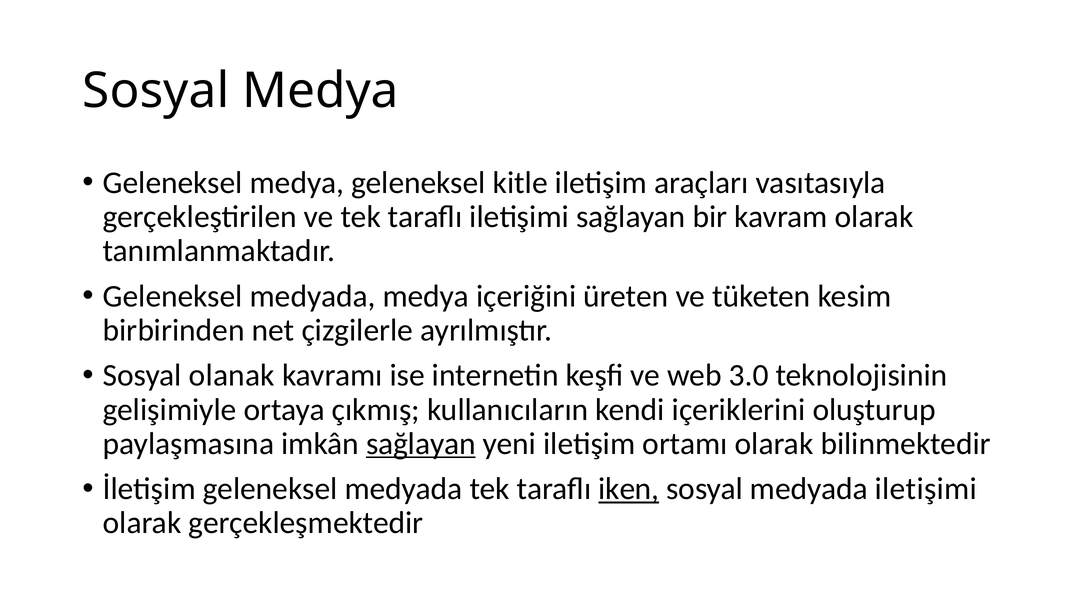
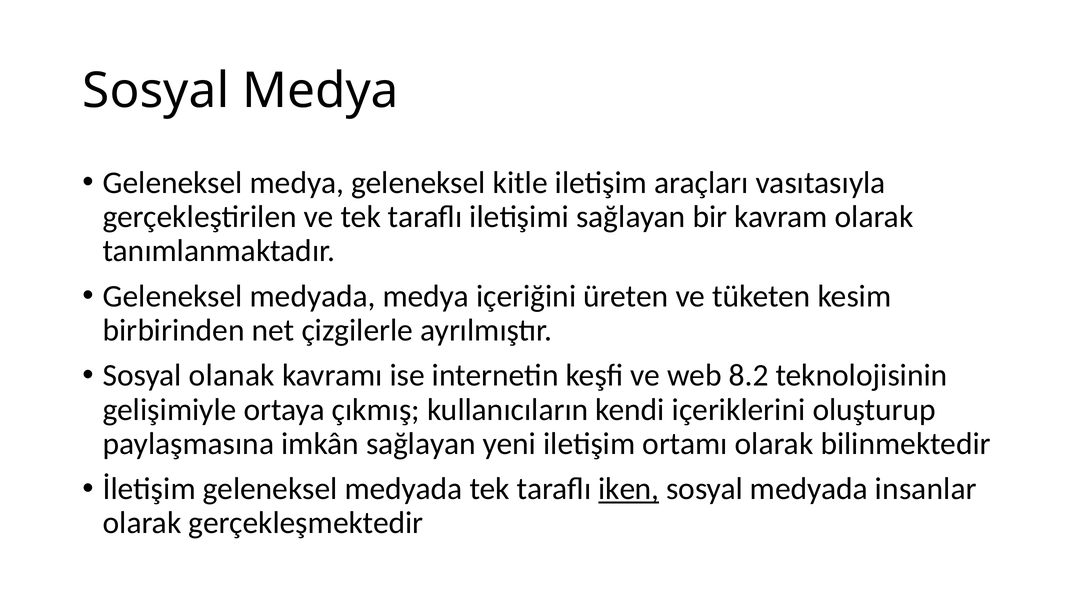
3.0: 3.0 -> 8.2
sağlayan at (421, 444) underline: present -> none
medyada iletişimi: iletişimi -> insanlar
